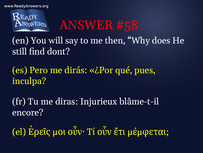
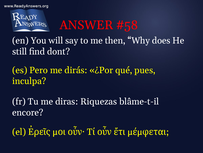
Injurieux: Injurieux -> Riquezas
